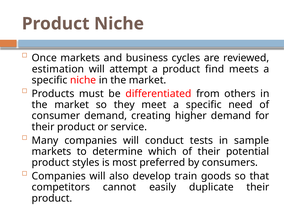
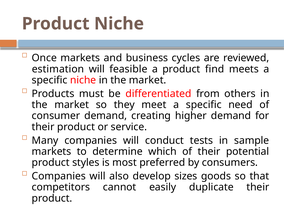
attempt: attempt -> feasible
train: train -> sizes
